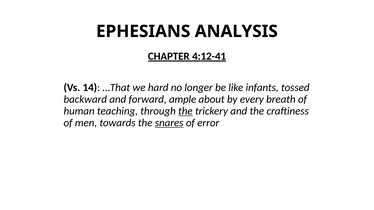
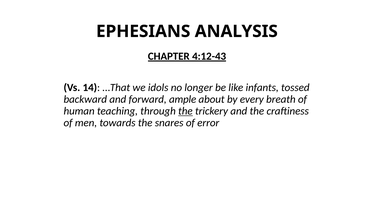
4:12-41: 4:12-41 -> 4:12-43
hard: hard -> idols
snares underline: present -> none
